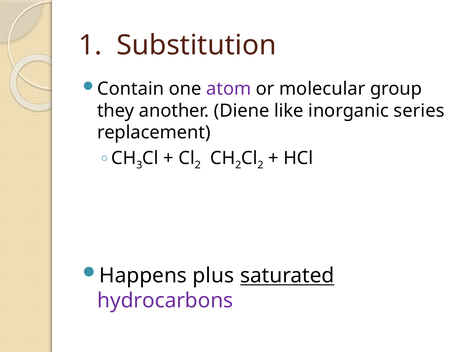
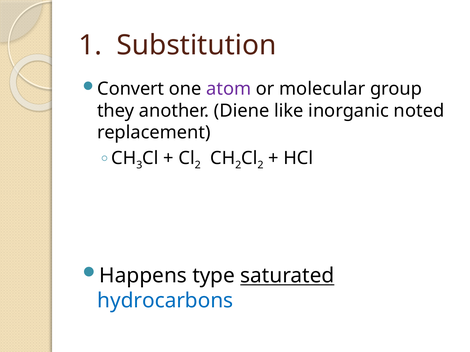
Contain: Contain -> Convert
series: series -> noted
plus: plus -> type
hydrocarbons colour: purple -> blue
